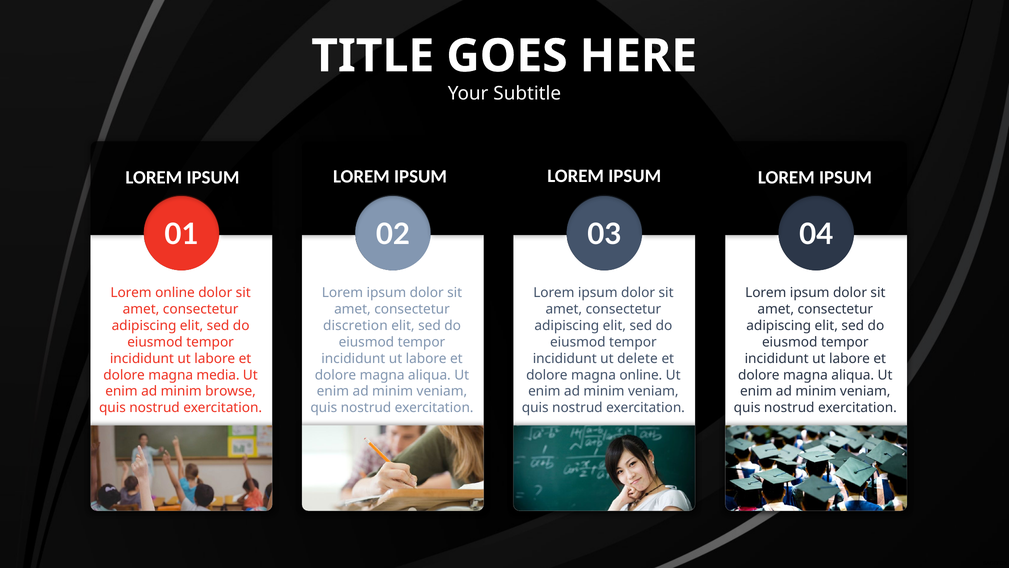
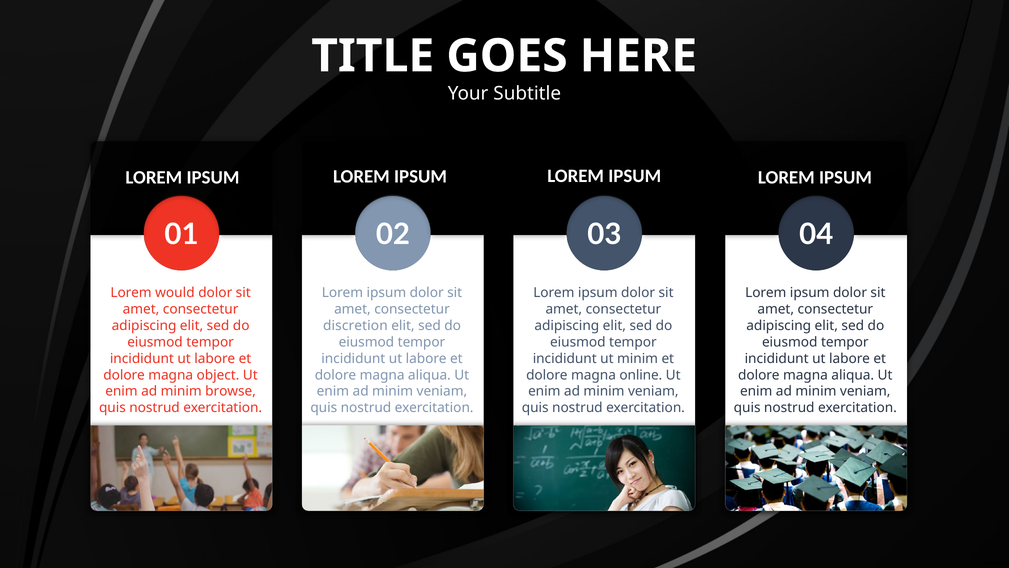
Lorem online: online -> would
ut delete: delete -> minim
media: media -> object
